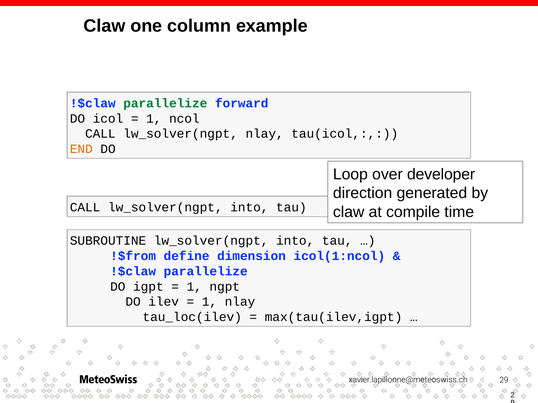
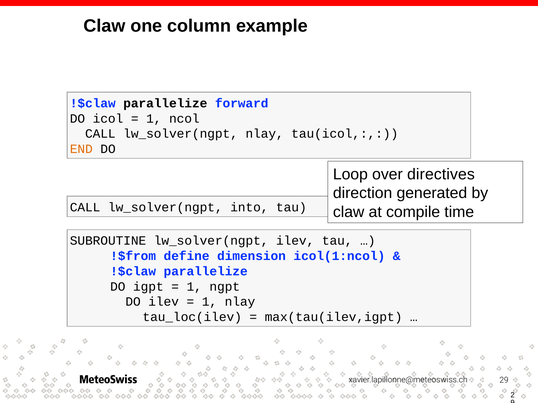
parallelize at (165, 103) colour: green -> black
developer: developer -> directives
SUBROUTINE lw_solver(ngpt into: into -> ilev
